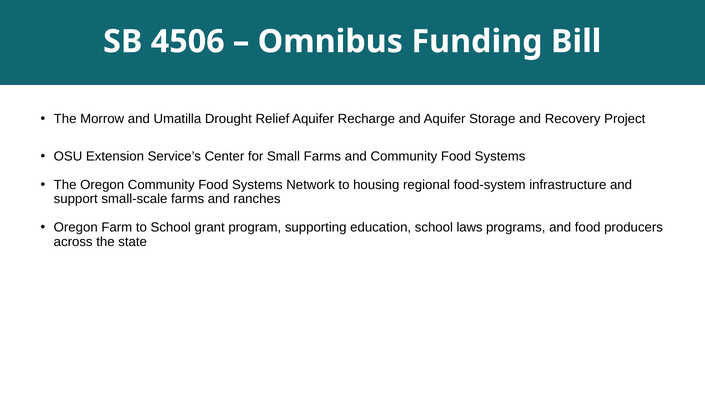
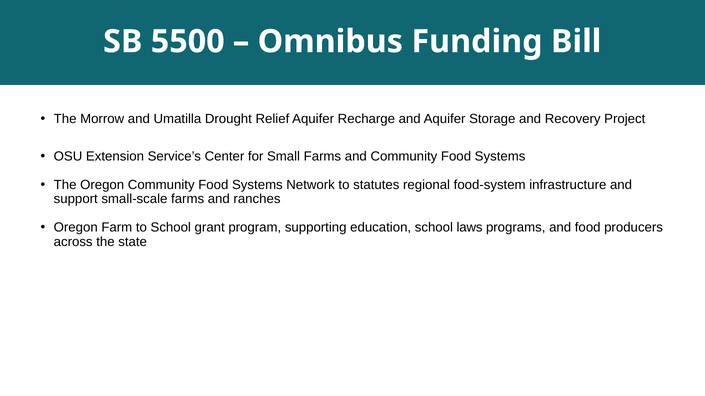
4506: 4506 -> 5500
housing: housing -> statutes
